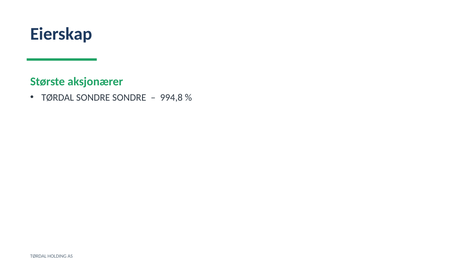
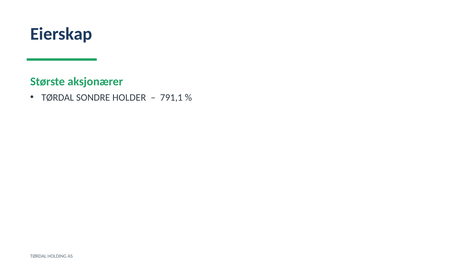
SONDRE SONDRE: SONDRE -> HOLDER
994,8: 994,8 -> 791,1
